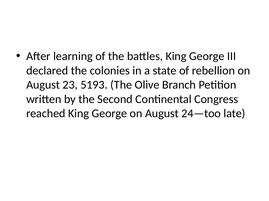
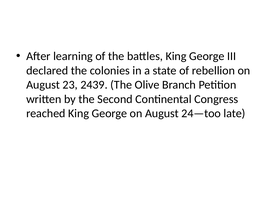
5193: 5193 -> 2439
